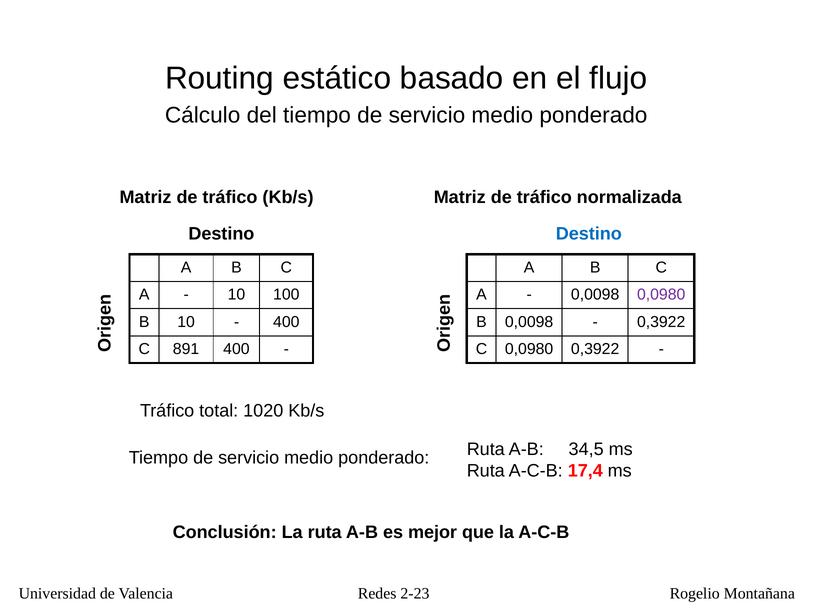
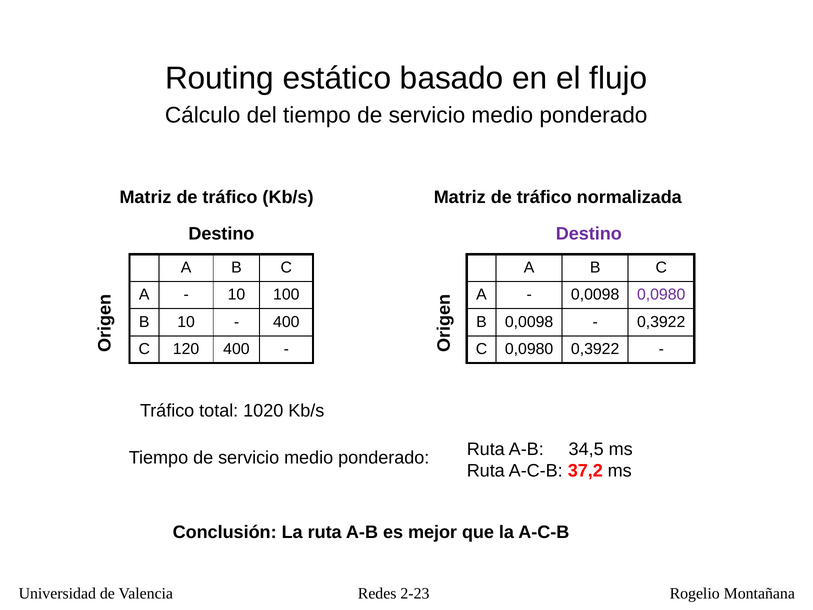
Destino at (589, 234) colour: blue -> purple
891: 891 -> 120
17,4: 17,4 -> 37,2
